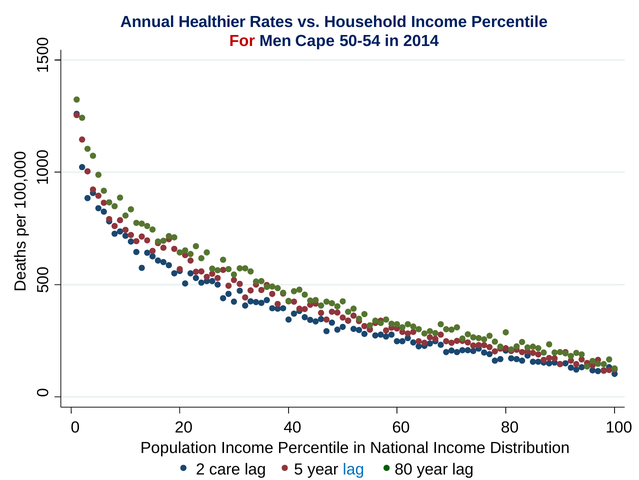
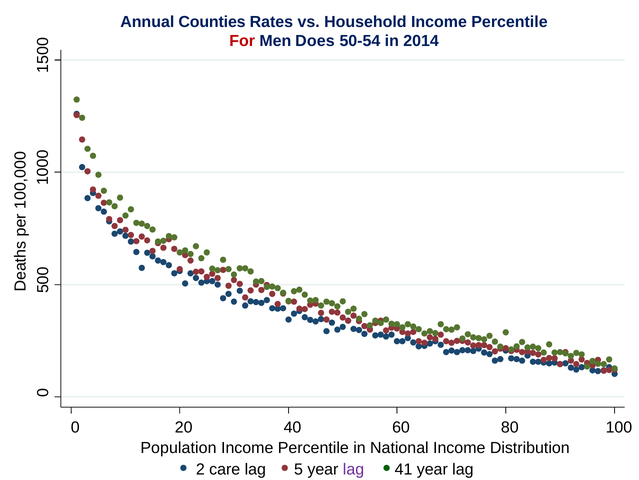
Healthier: Healthier -> Counties
Cape: Cape -> Does
lag at (353, 469) colour: blue -> purple
lag 80: 80 -> 41
